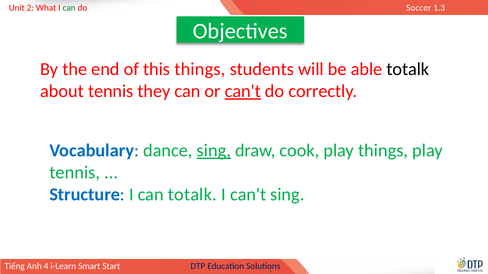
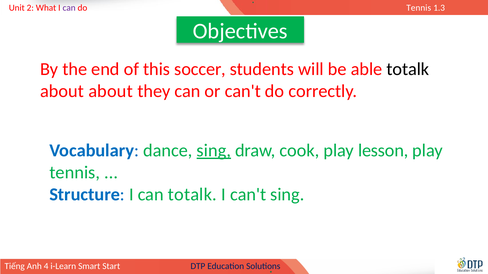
can at (69, 8) colour: green -> purple
do Soccer: Soccer -> Tennis
this things: things -> soccer
about tennis: tennis -> about
can't at (243, 91) underline: present -> none
play things: things -> lesson
